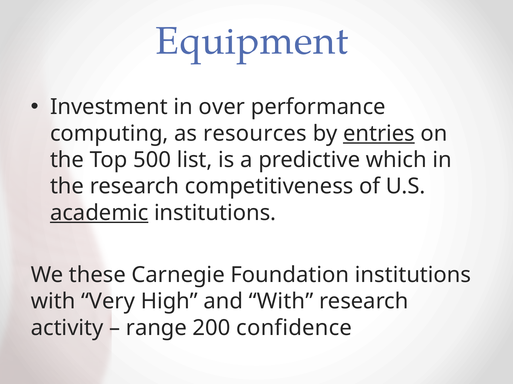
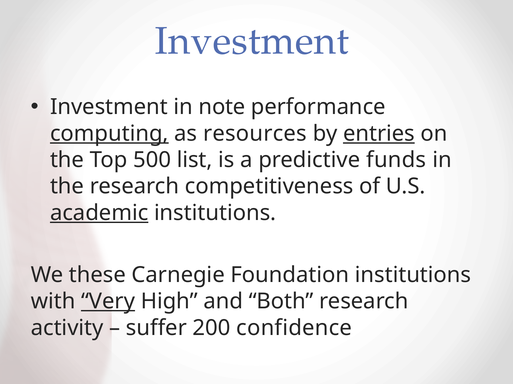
Equipment at (252, 41): Equipment -> Investment
over: over -> note
computing underline: none -> present
which: which -> funds
Very underline: none -> present
and With: With -> Both
range: range -> suffer
